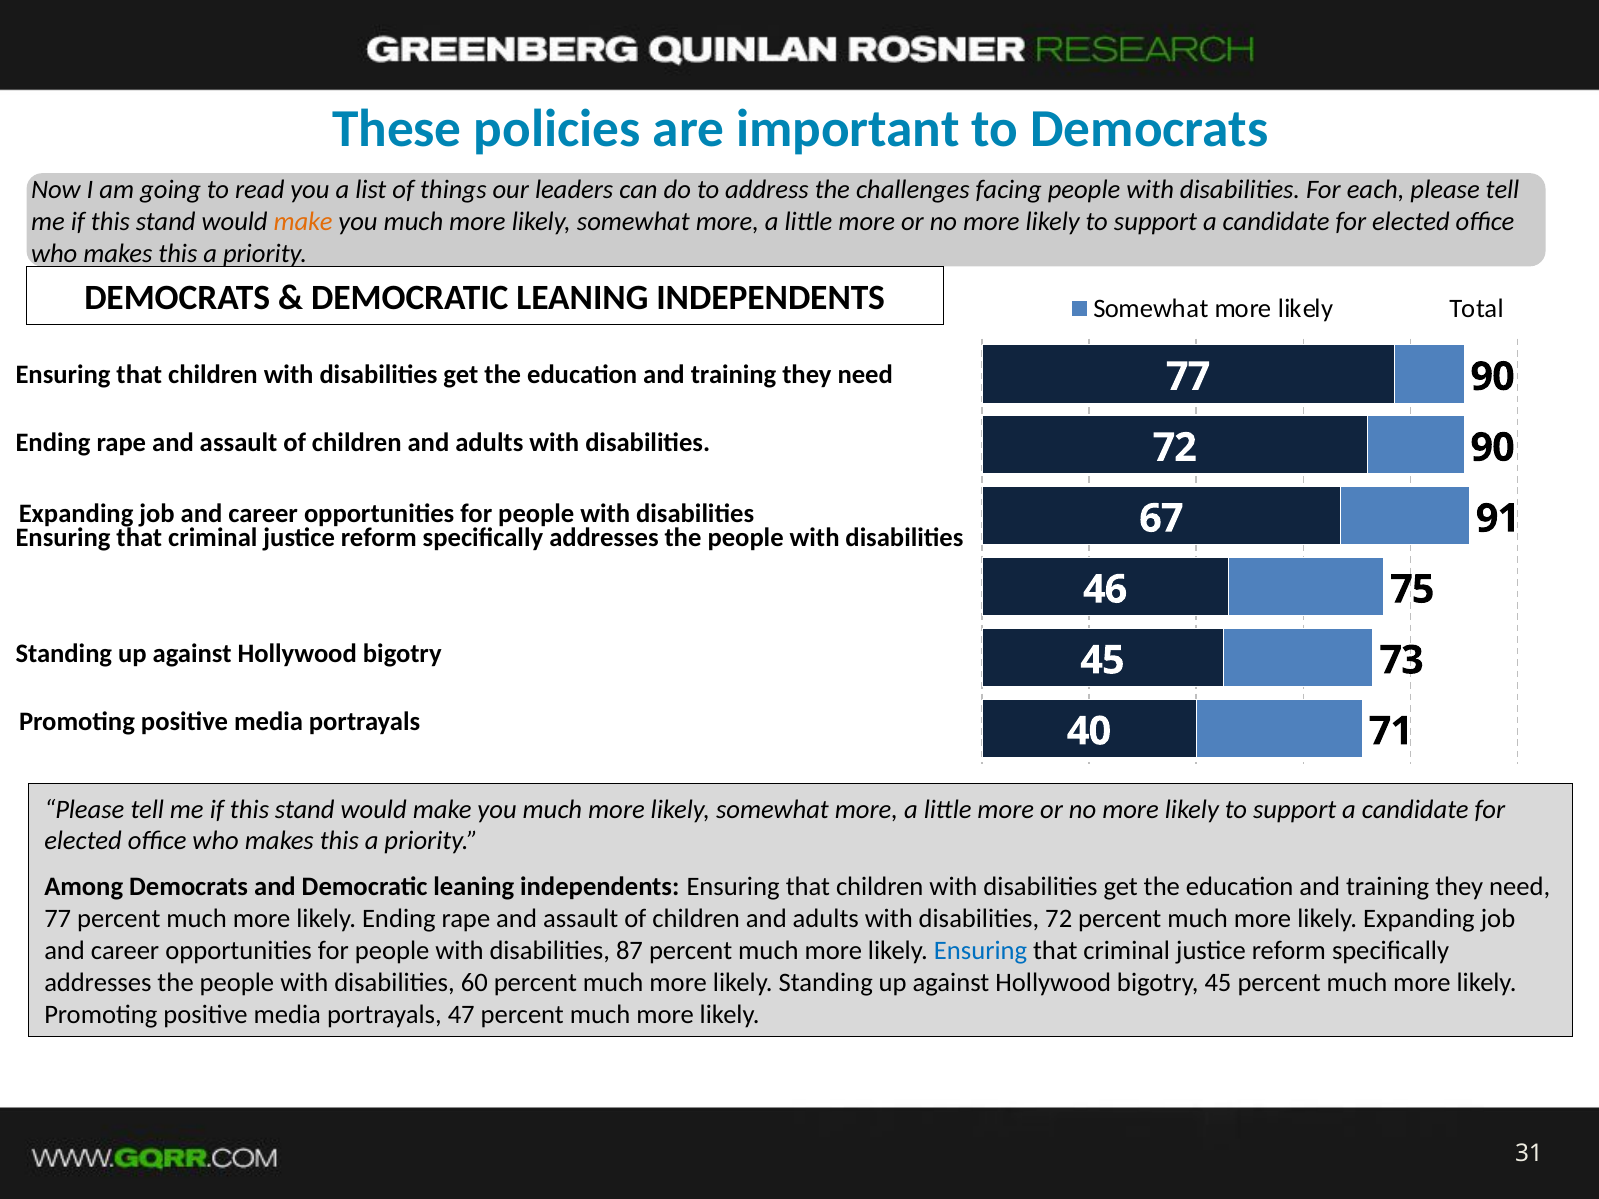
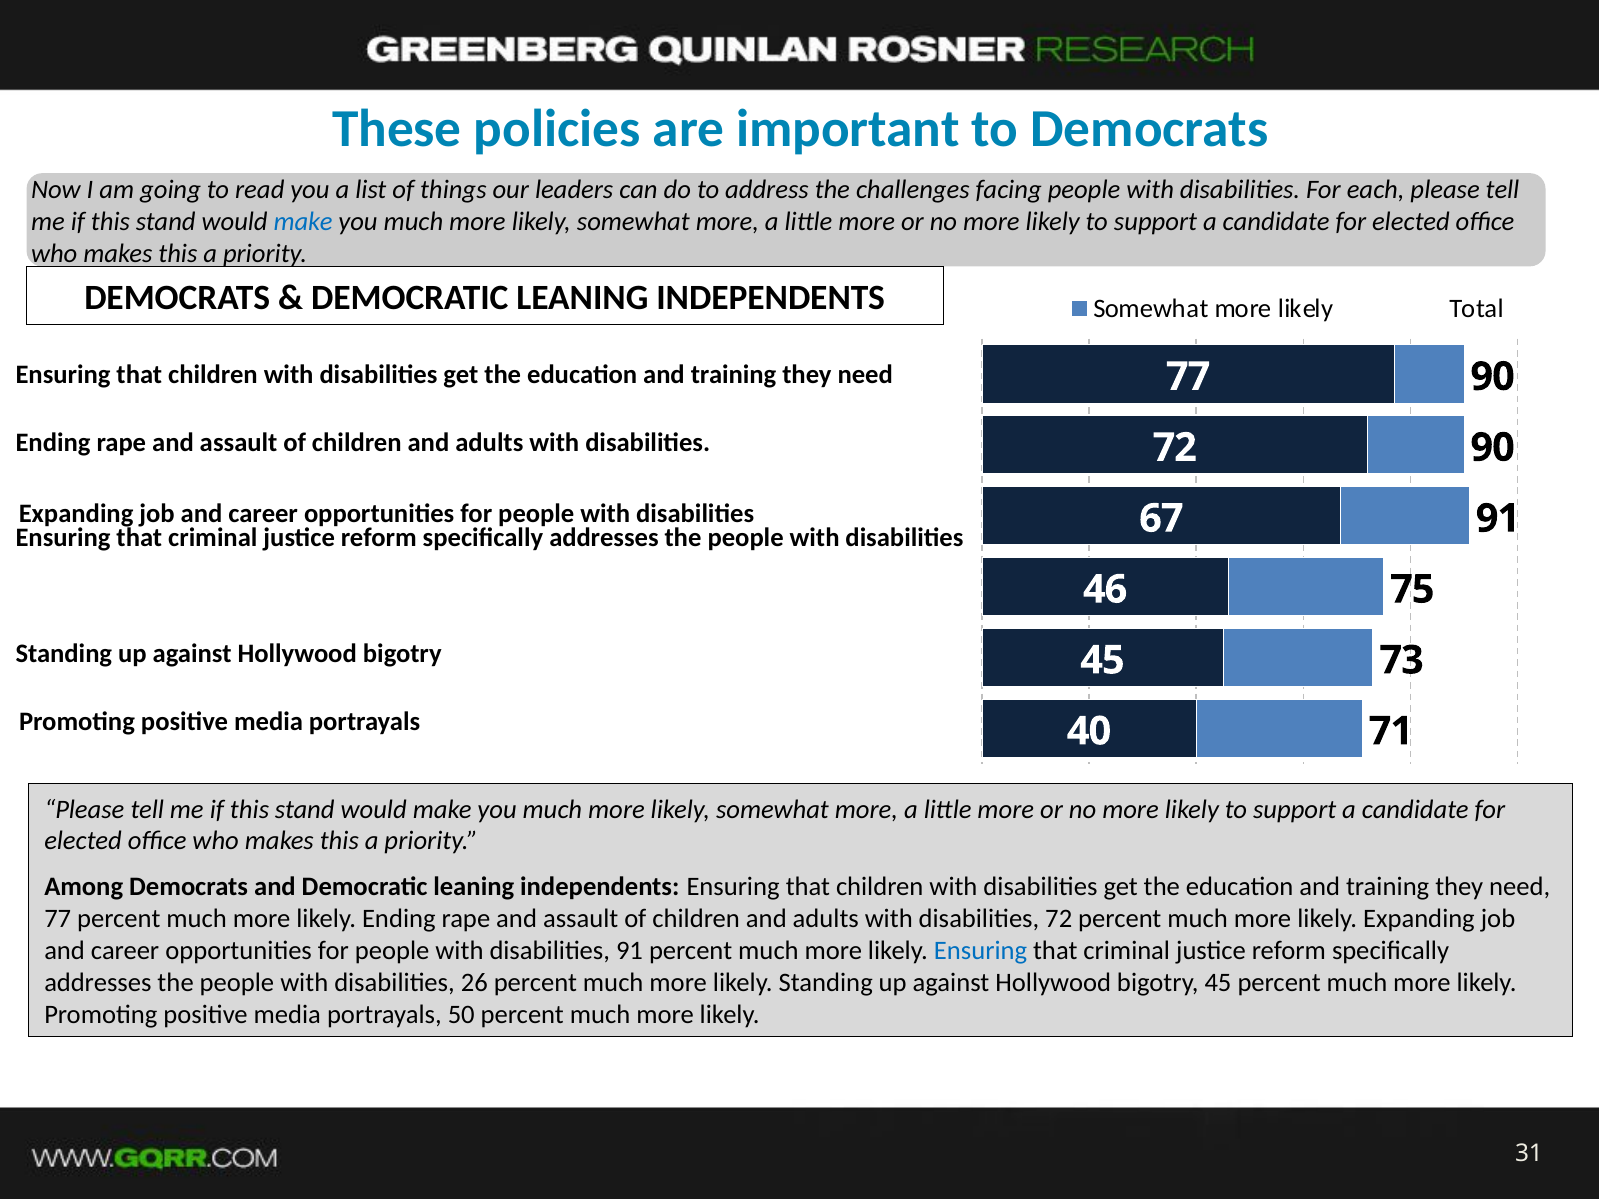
make at (303, 222) colour: orange -> blue
disabilities 87: 87 -> 91
60: 60 -> 26
47: 47 -> 50
